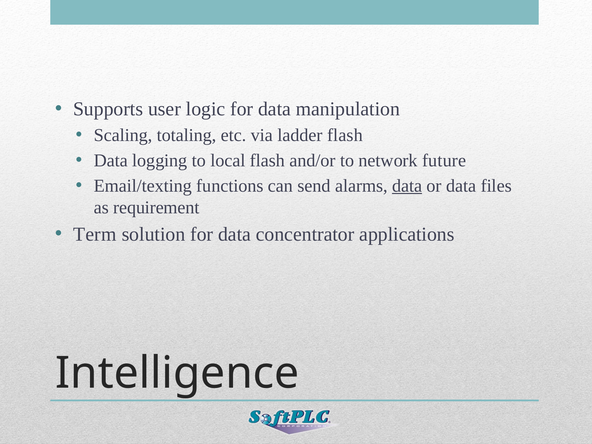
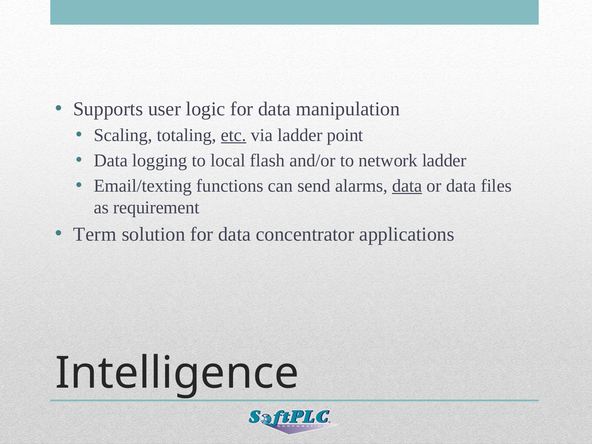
etc underline: none -> present
ladder flash: flash -> point
network future: future -> ladder
